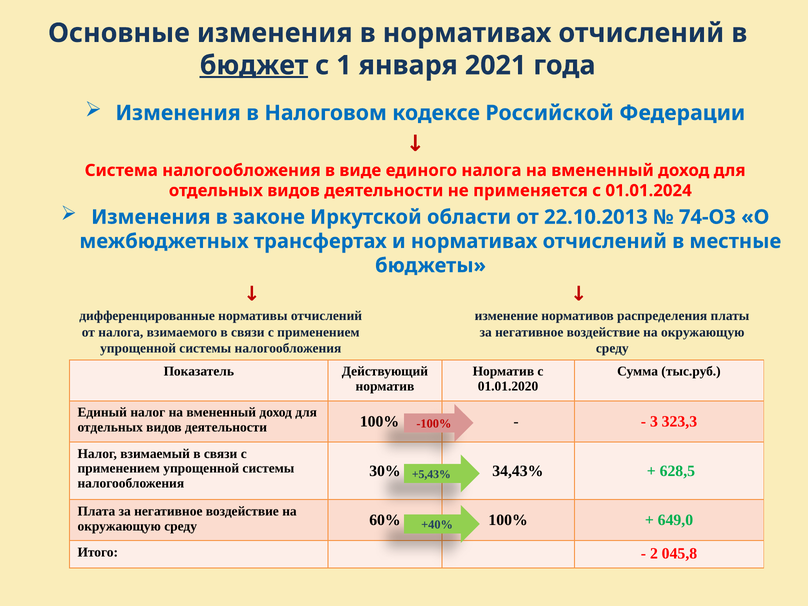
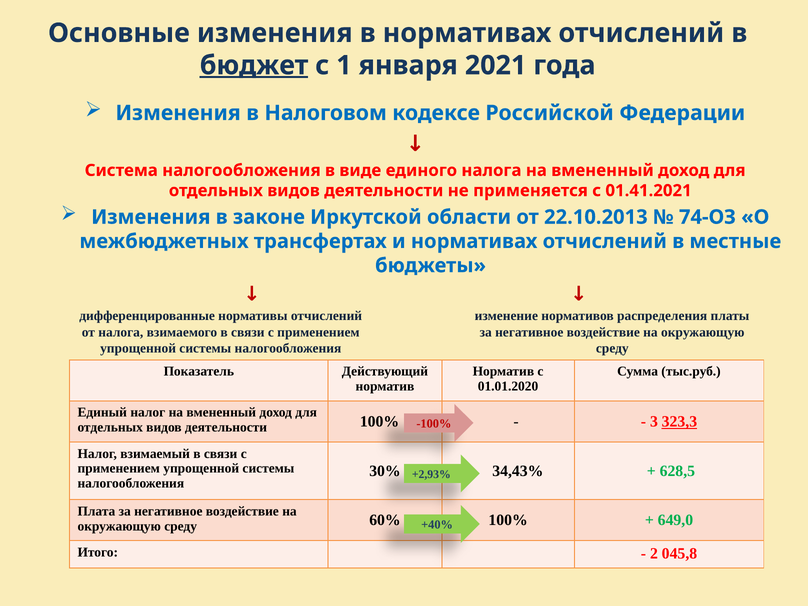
01.01.2024: 01.01.2024 -> 01.41.2021
323,3 underline: none -> present
+5,43%: +5,43% -> +2,93%
